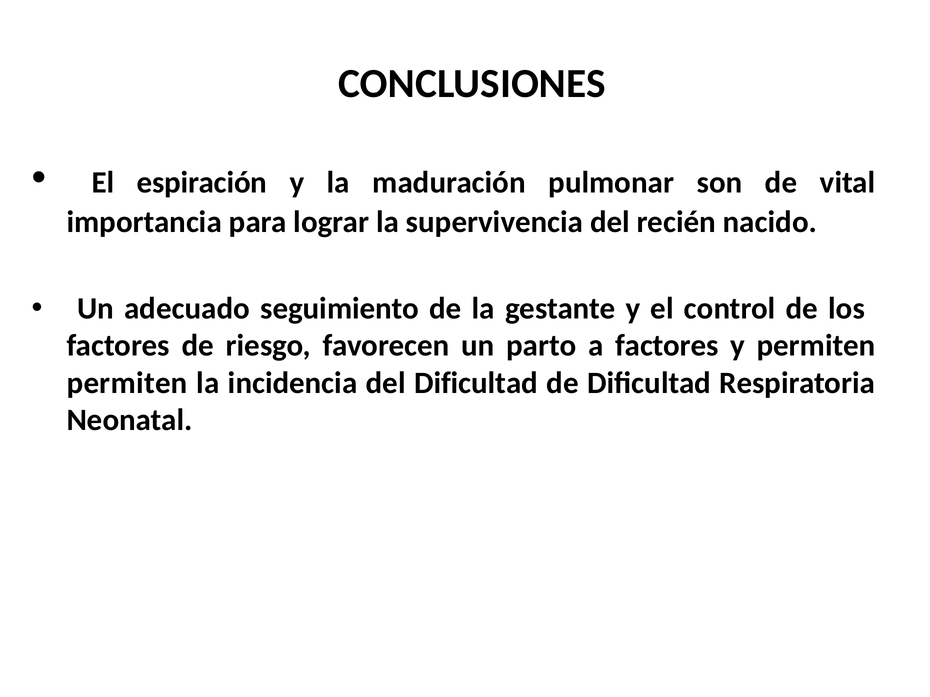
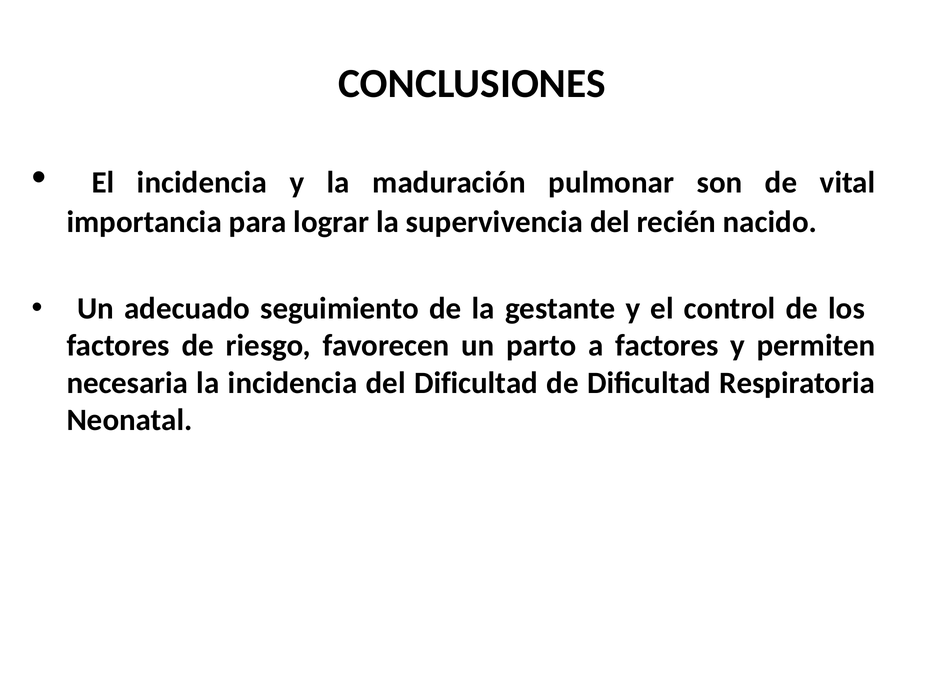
El espiración: espiración -> incidencia
permiten at (127, 383): permiten -> necesaria
